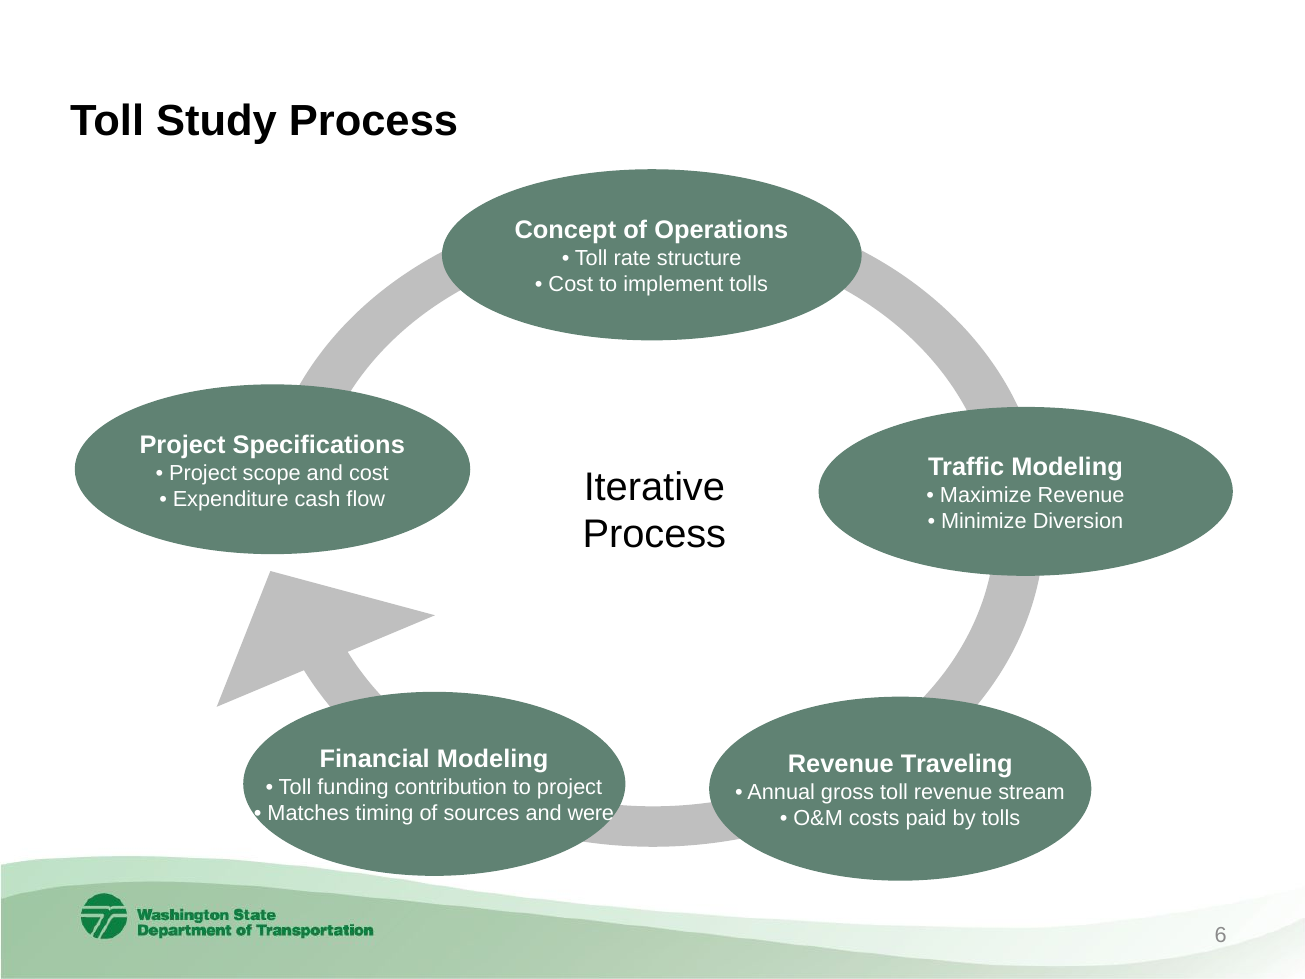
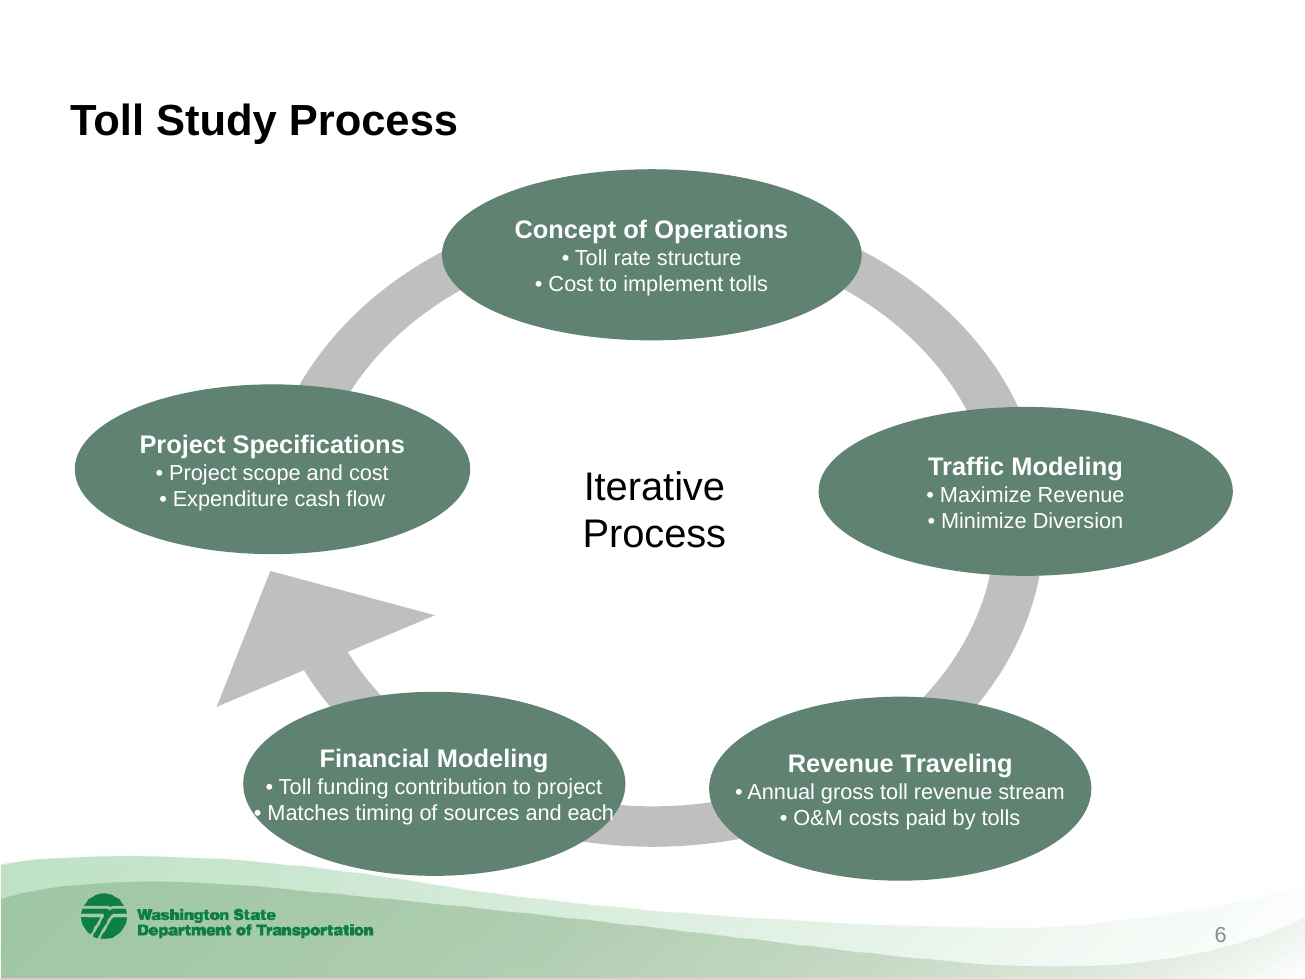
were: were -> each
